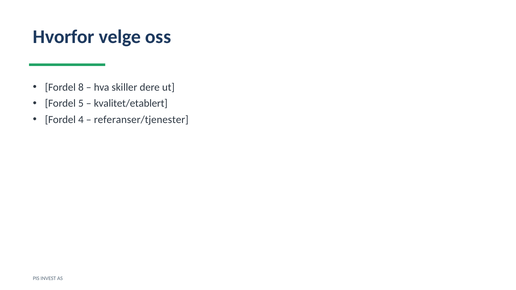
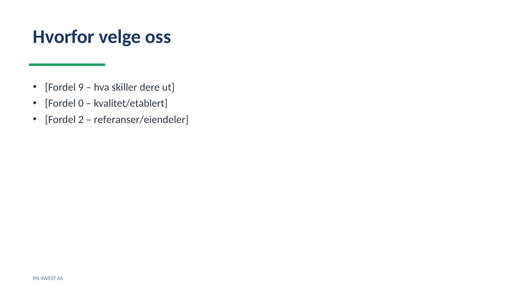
8: 8 -> 9
5: 5 -> 0
4: 4 -> 2
referanser/tjenester: referanser/tjenester -> referanser/eiendeler
